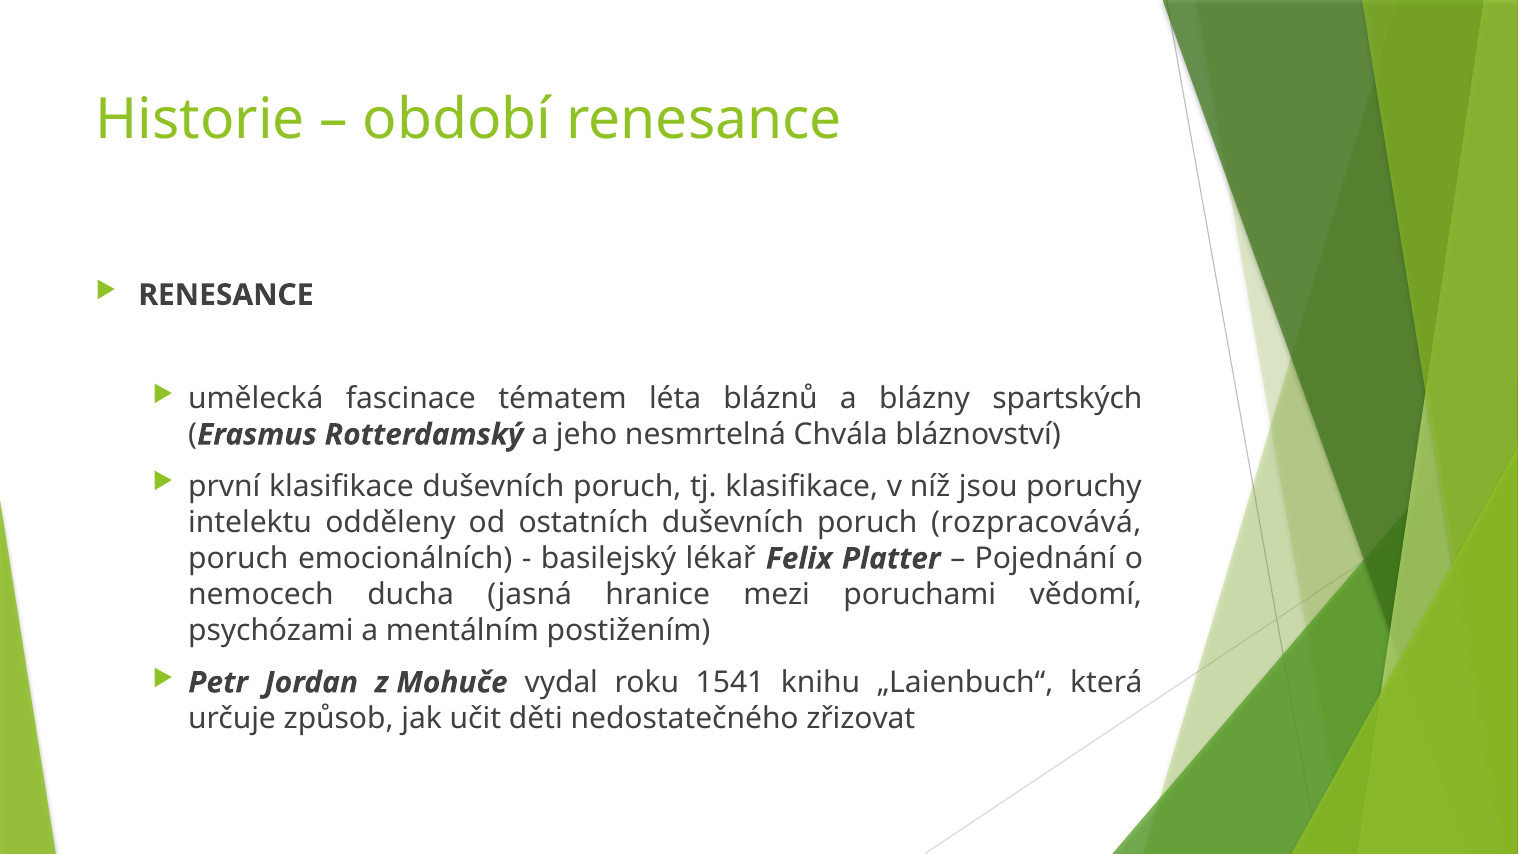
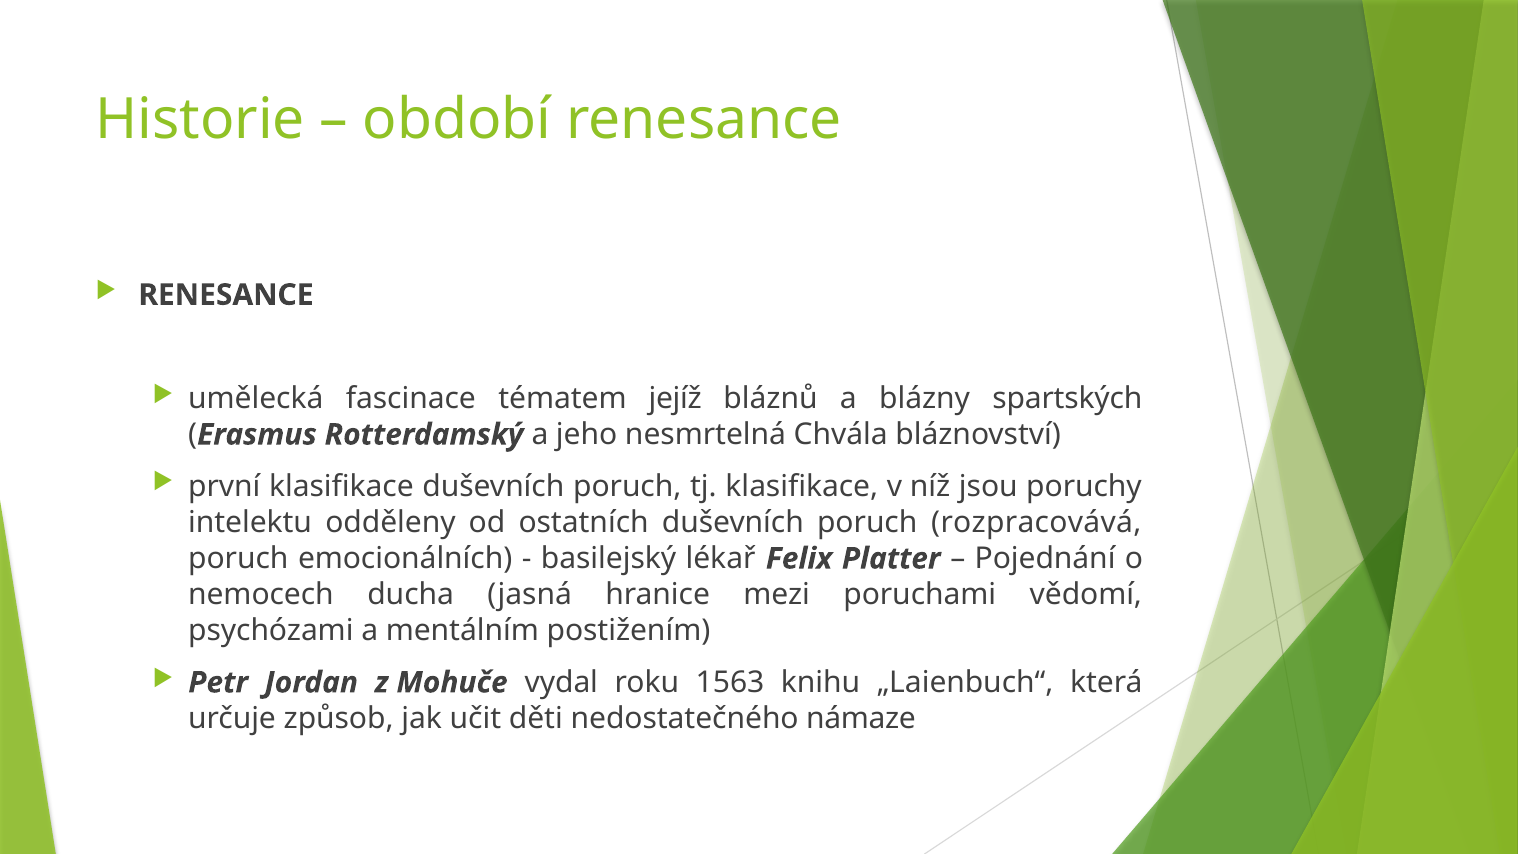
léta: léta -> jejíž
1541: 1541 -> 1563
zřizovat: zřizovat -> námaze
